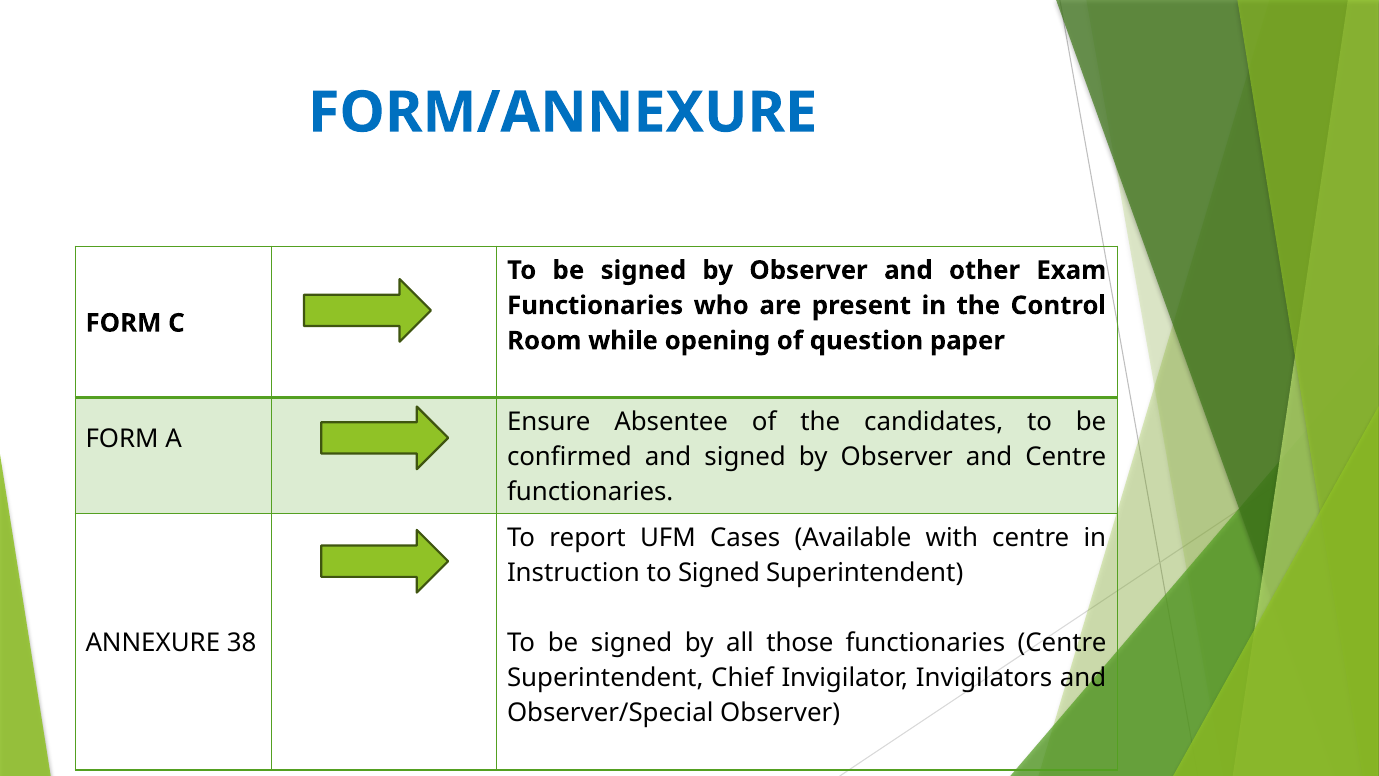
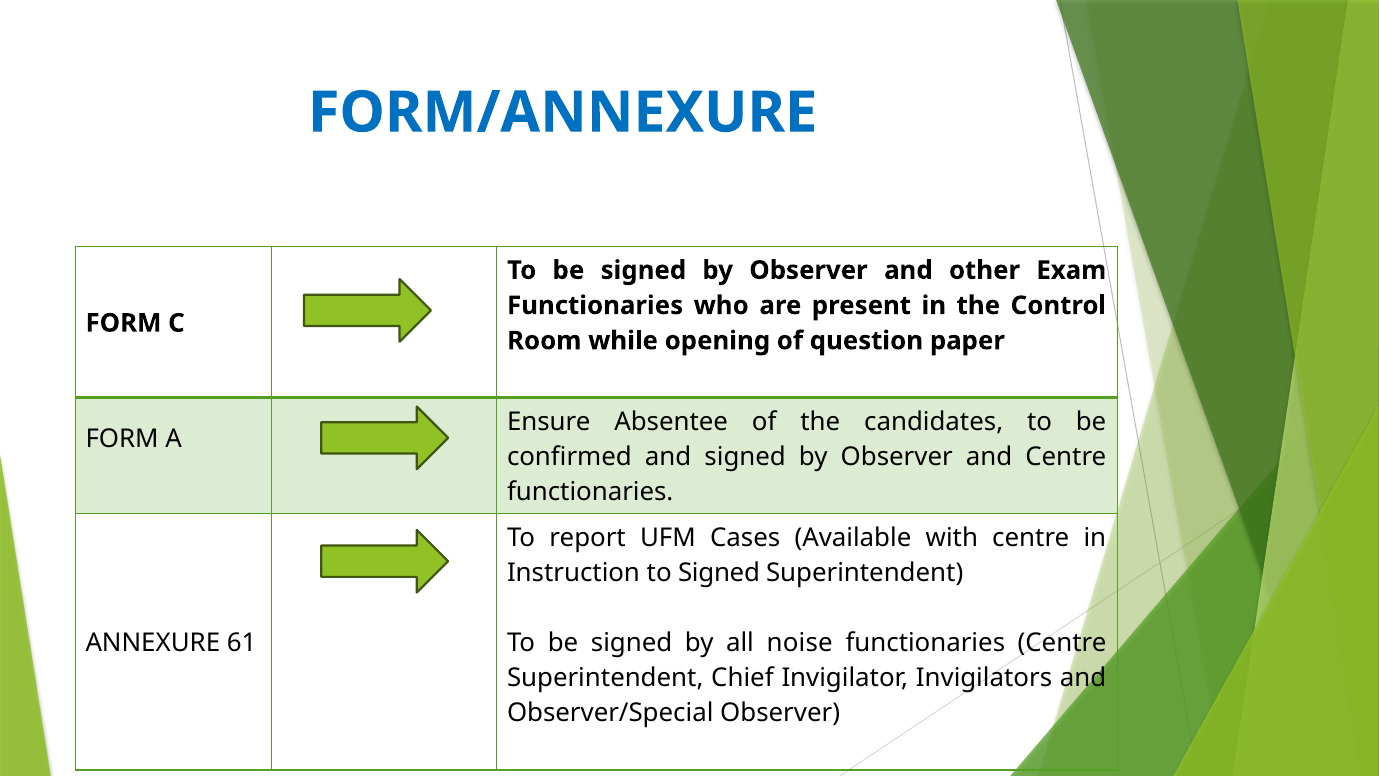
38: 38 -> 61
those: those -> noise
